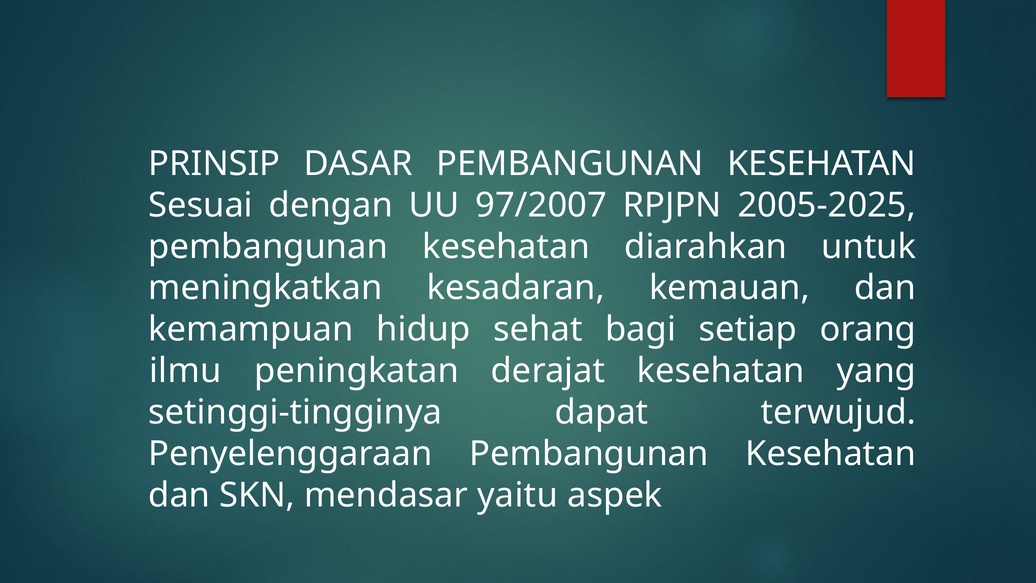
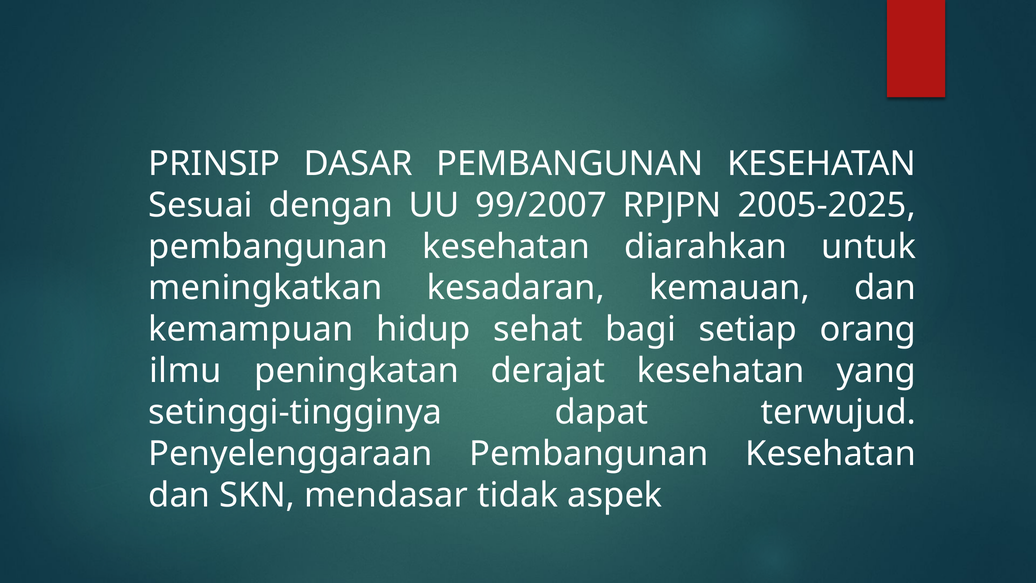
97/2007: 97/2007 -> 99/2007
yaitu: yaitu -> tidak
